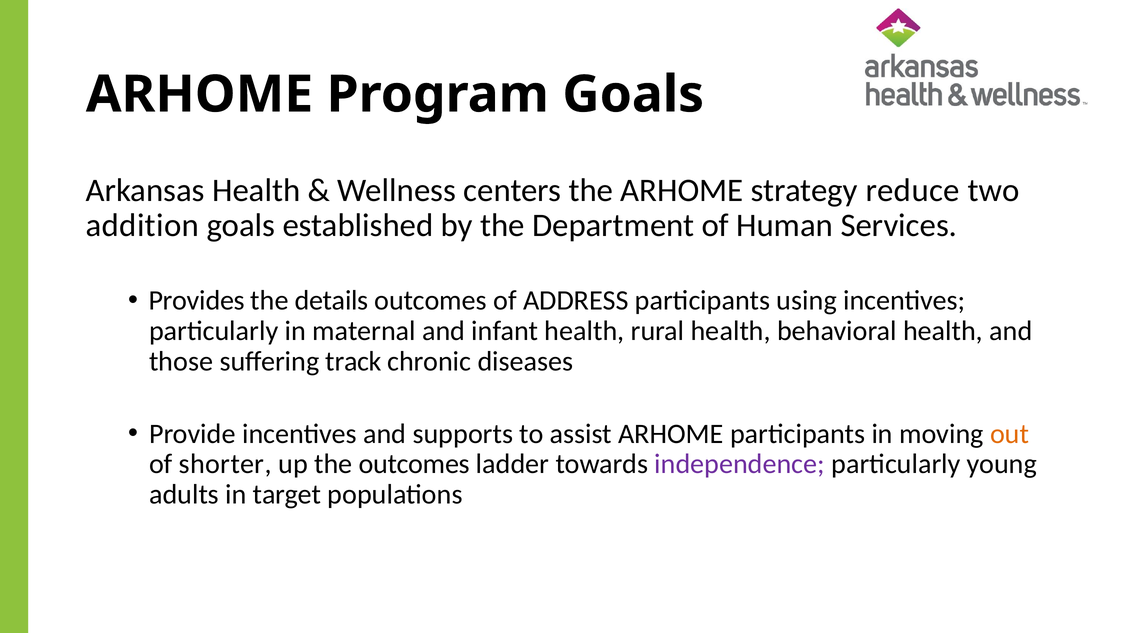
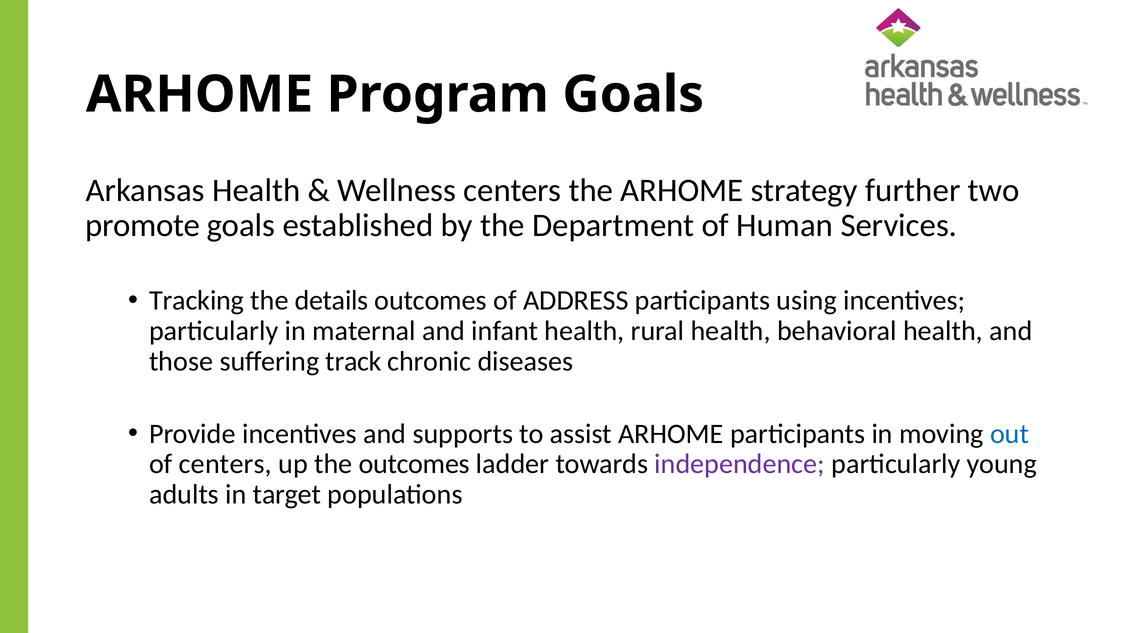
reduce: reduce -> further
addition: addition -> promote
Provides: Provides -> Tracking
out colour: orange -> blue
of shorter: shorter -> centers
